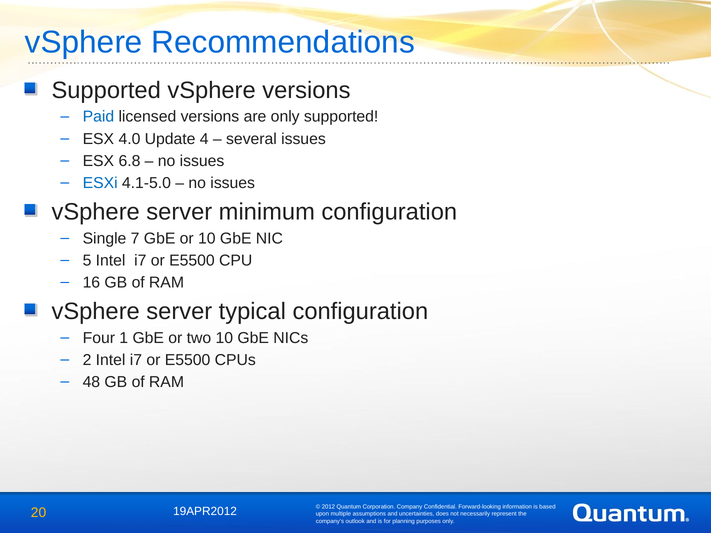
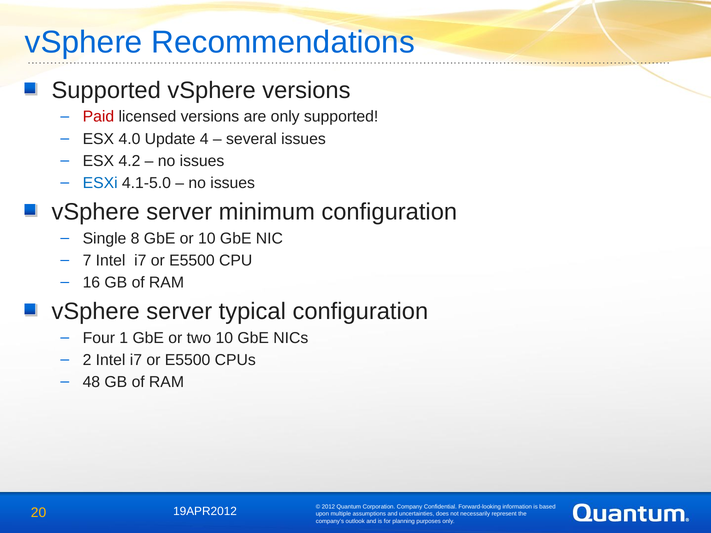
Paid colour: blue -> red
6.8: 6.8 -> 4.2
7: 7 -> 8
5: 5 -> 7
